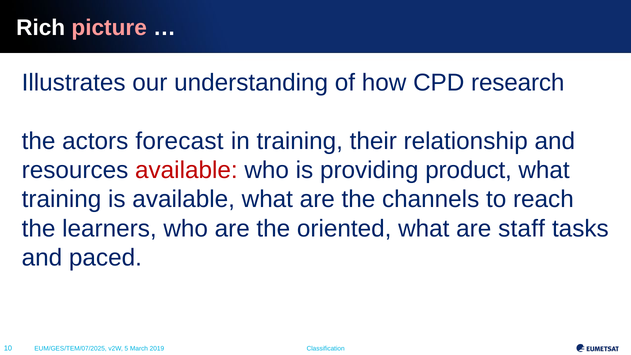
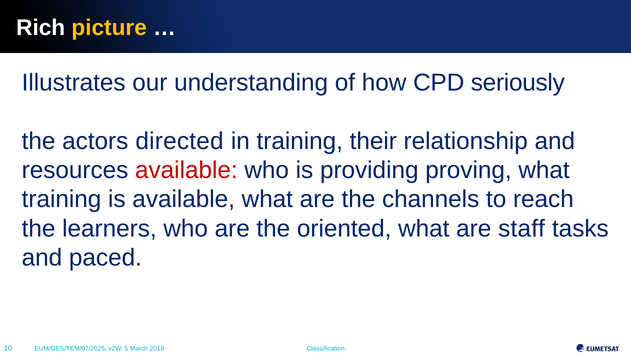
picture colour: pink -> yellow
research: research -> seriously
forecast: forecast -> directed
product: product -> proving
